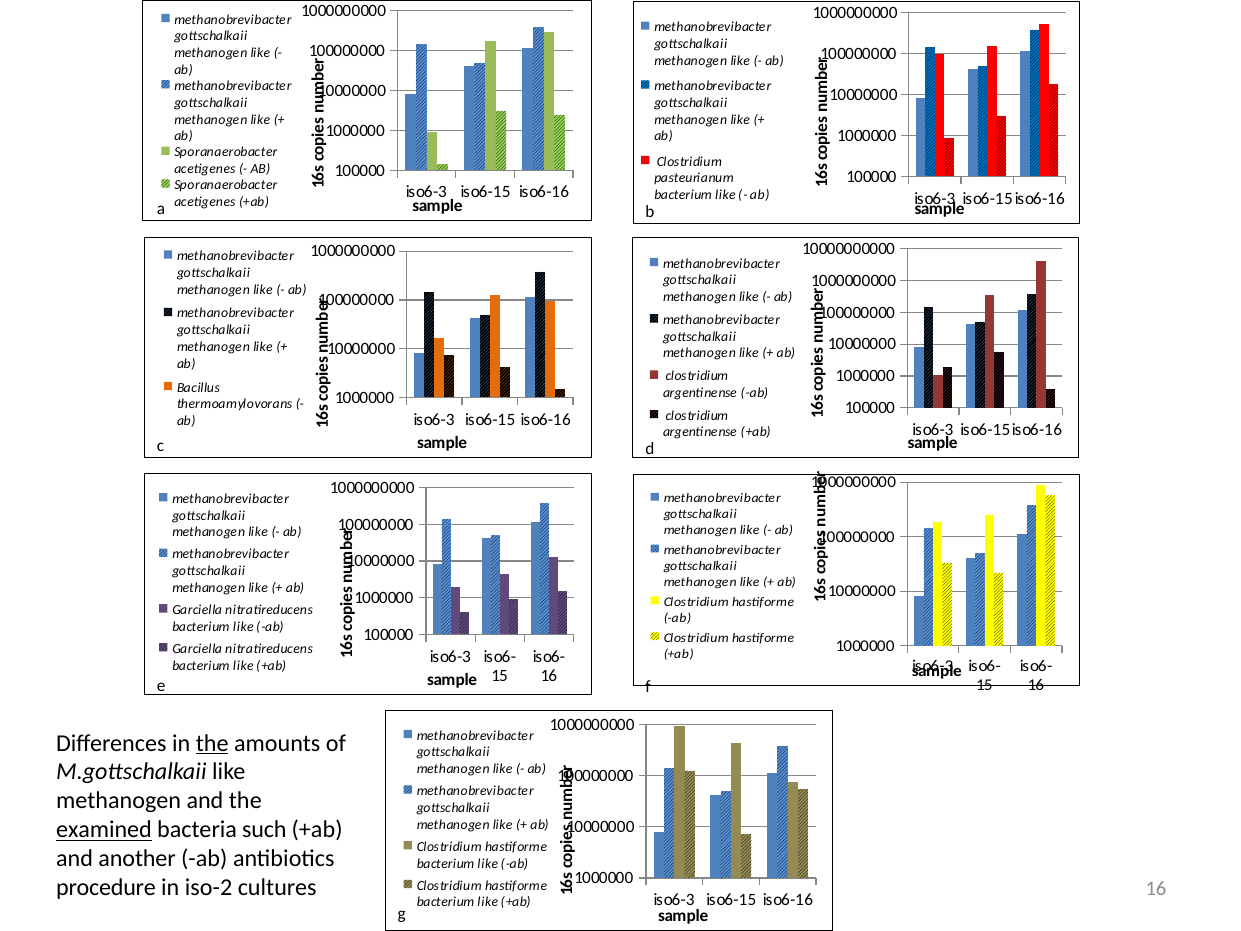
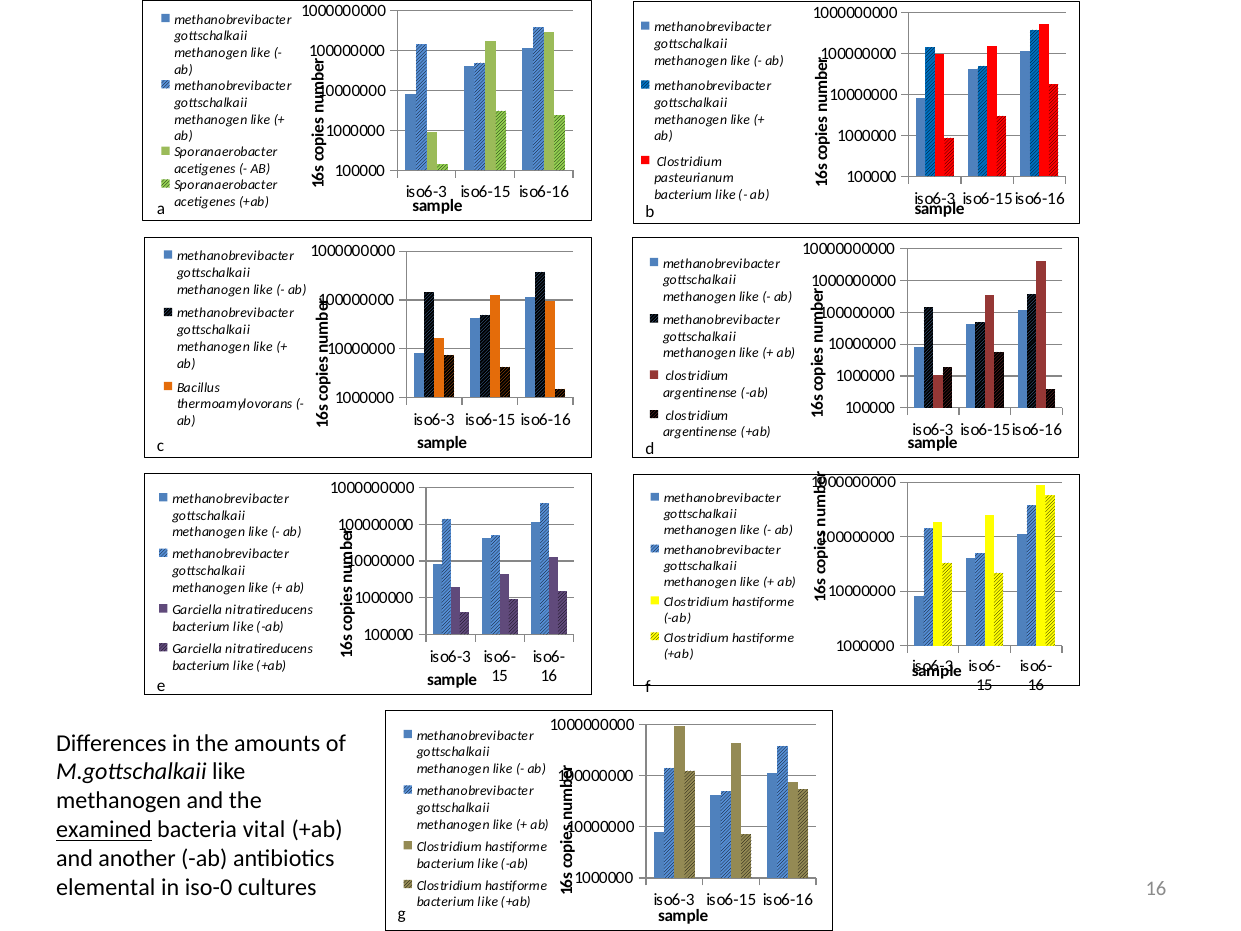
the at (212, 743) underline: present -> none
such: such -> vital
procedure: procedure -> elemental
iso-2: iso-2 -> iso-0
